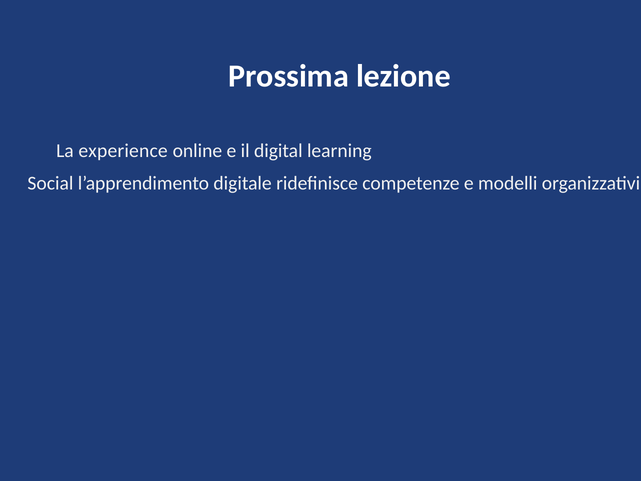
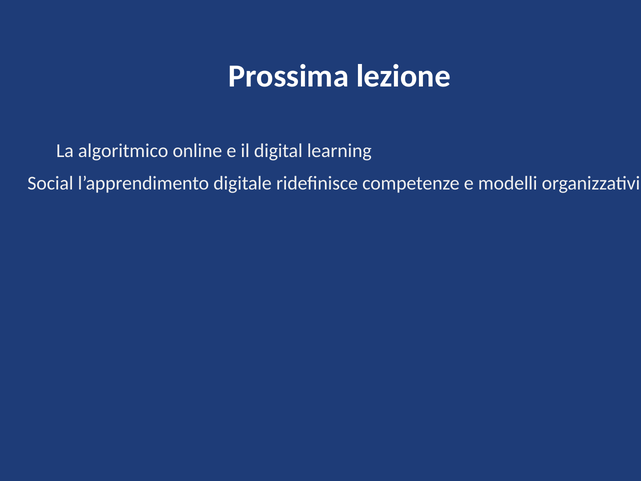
experience: experience -> algoritmico
